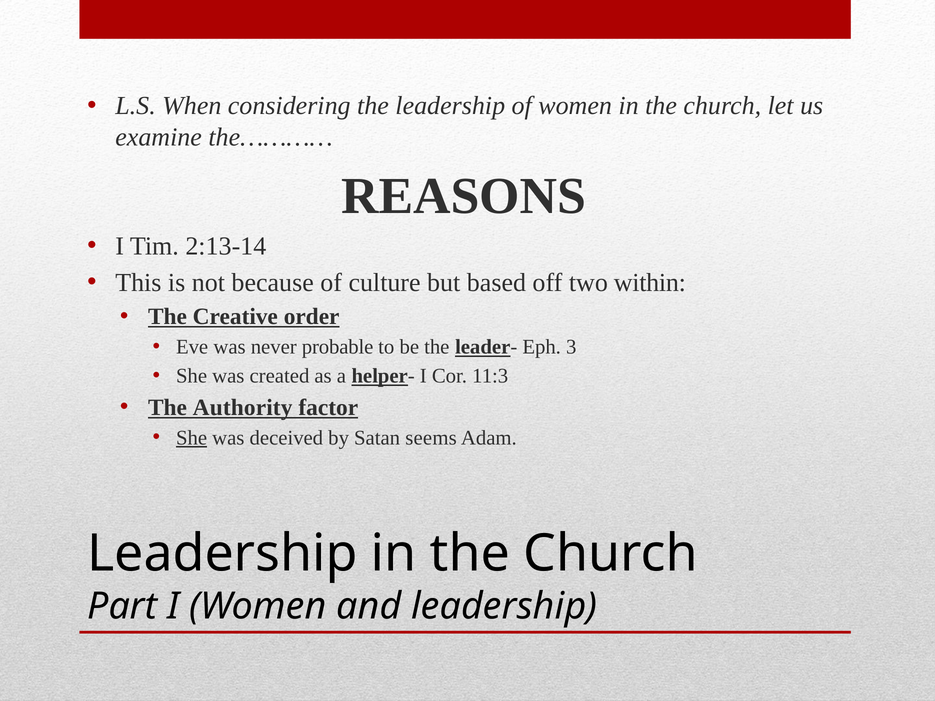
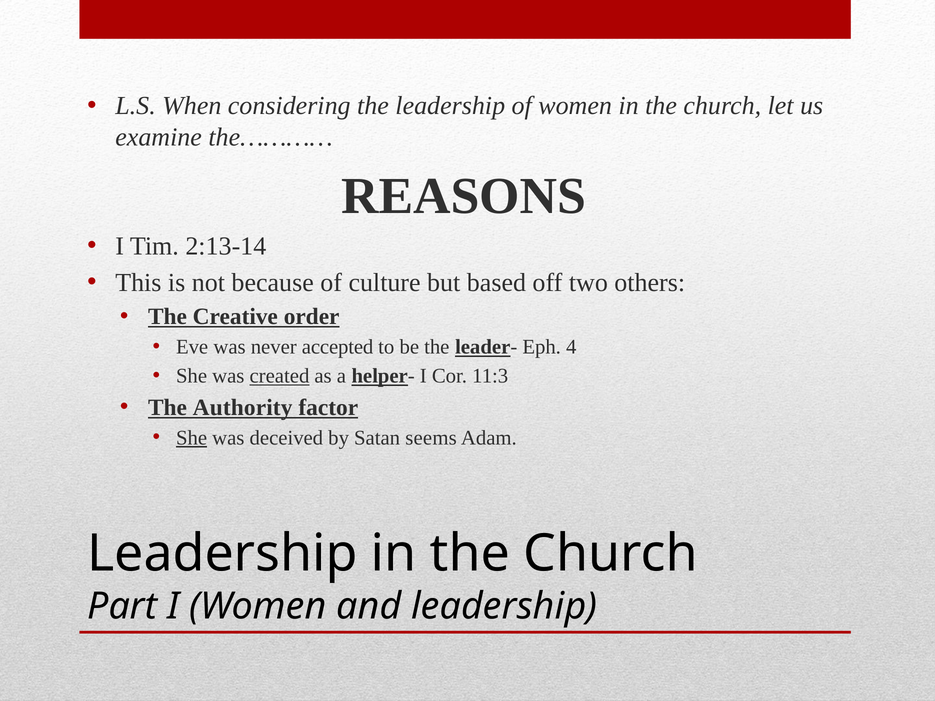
within: within -> others
probable: probable -> accepted
3: 3 -> 4
created underline: none -> present
